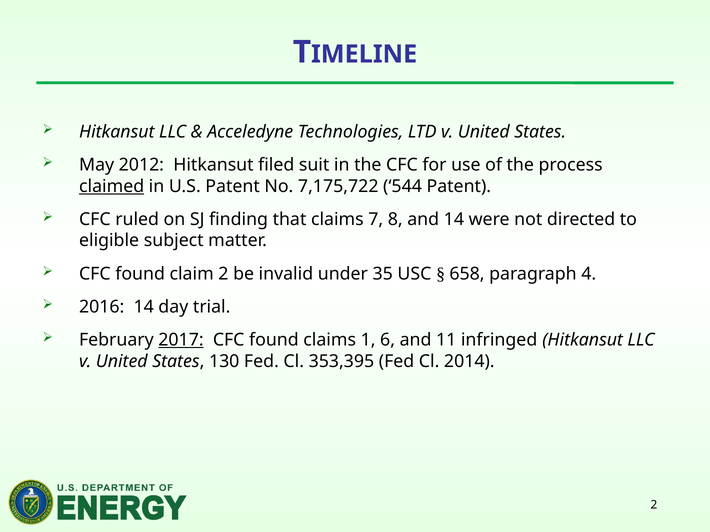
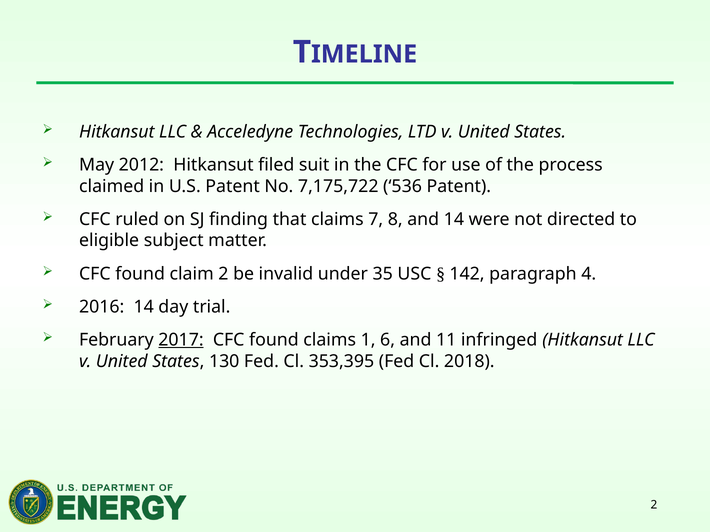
claimed underline: present -> none
544: 544 -> 536
658: 658 -> 142
2014: 2014 -> 2018
